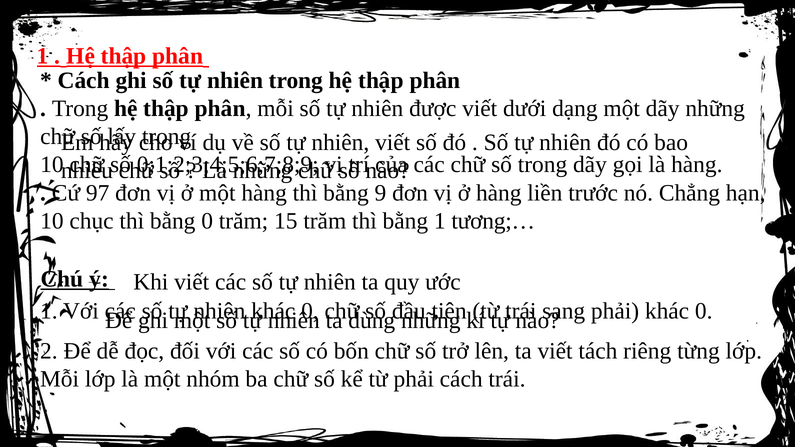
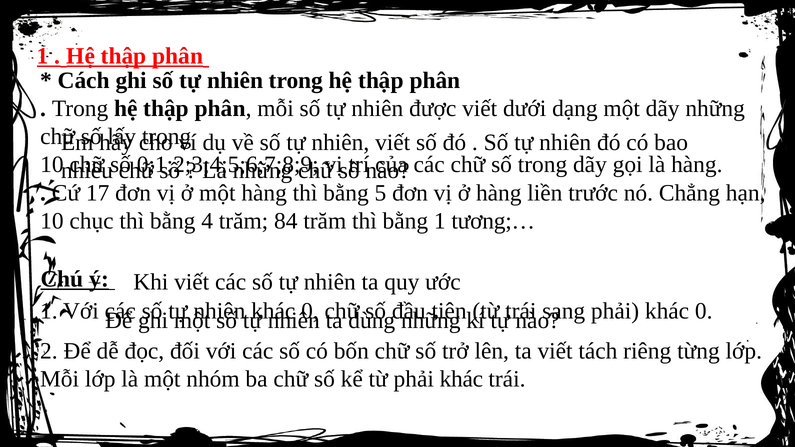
97: 97 -> 17
9: 9 -> 5
bằng 0: 0 -> 4
15: 15 -> 84
từ phải cách: cách -> khác
